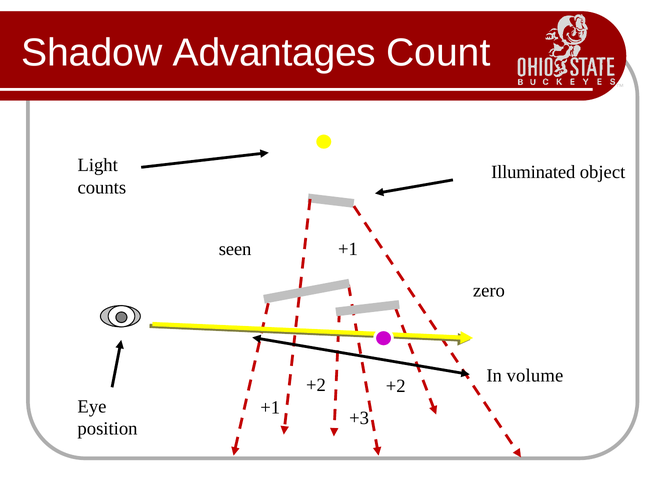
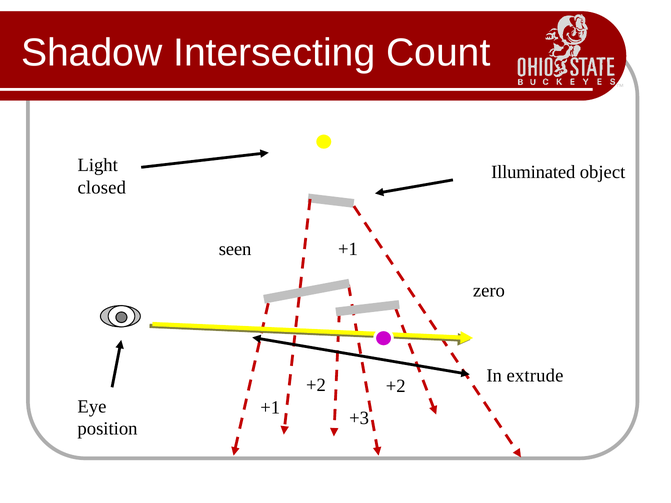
Advantages: Advantages -> Intersecting
counts: counts -> closed
volume: volume -> extrude
